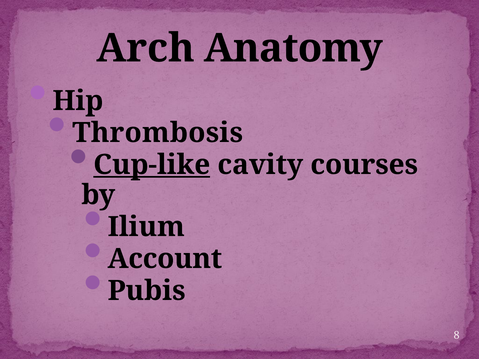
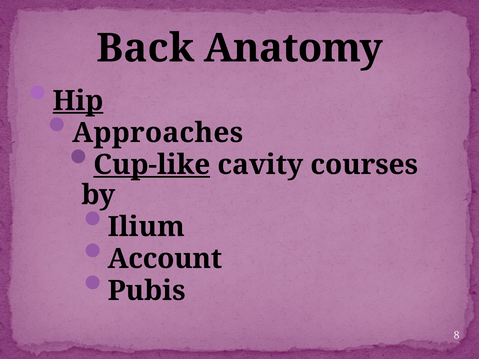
Arch: Arch -> Back
Hip underline: none -> present
Thrombosis: Thrombosis -> Approaches
